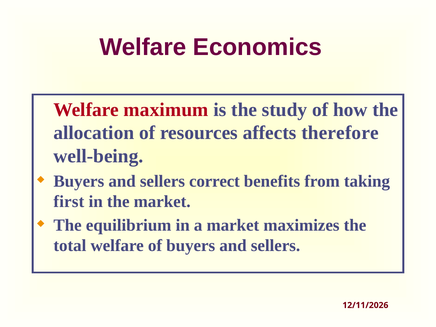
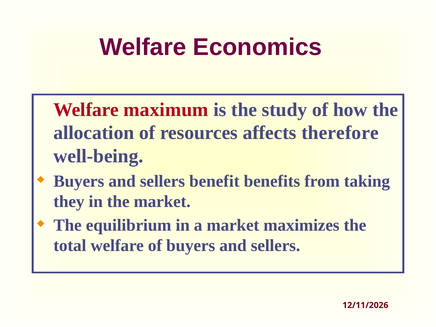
correct: correct -> benefit
first: first -> they
